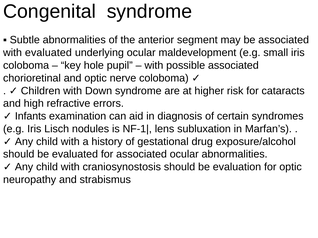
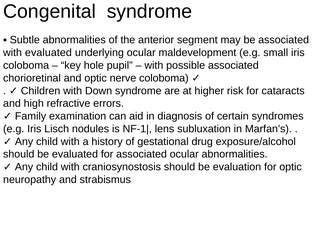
Infants: Infants -> Family
